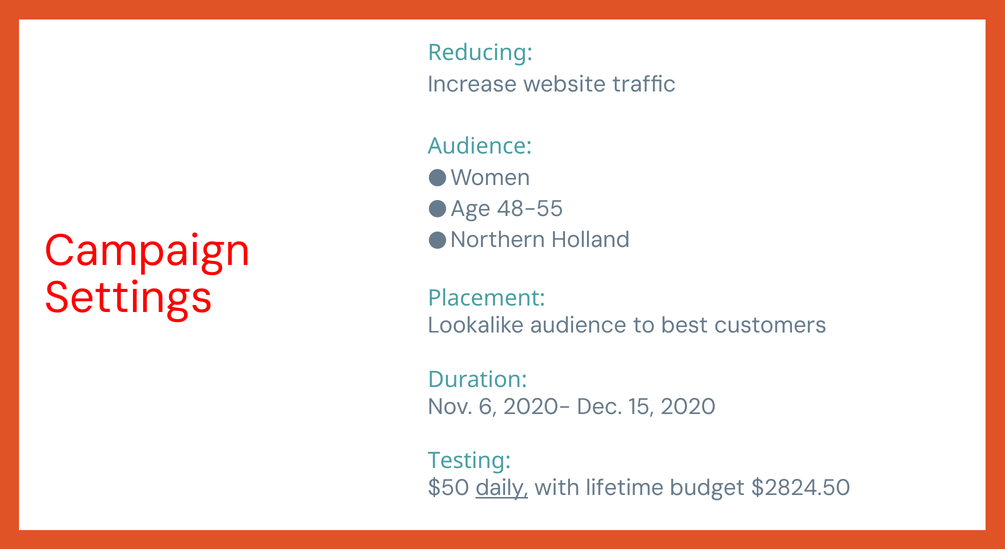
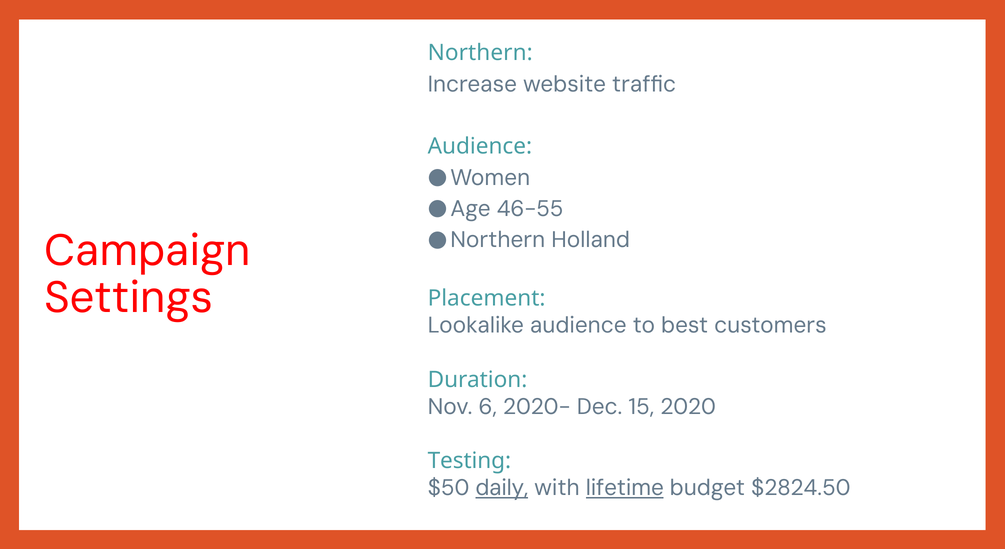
Reducing at (480, 53): Reducing -> Northern
48-55: 48-55 -> 46-55
lifetime underline: none -> present
